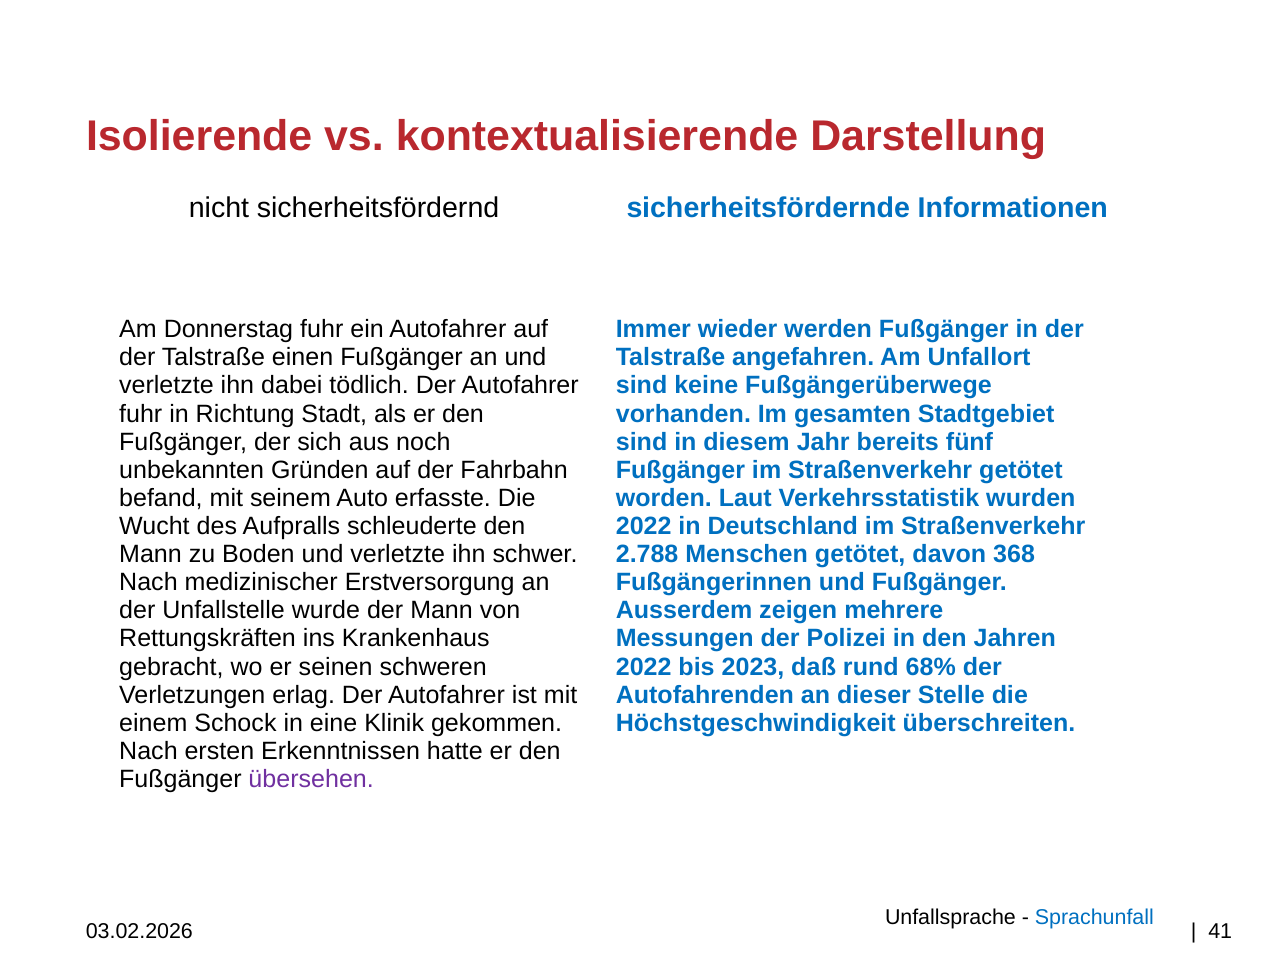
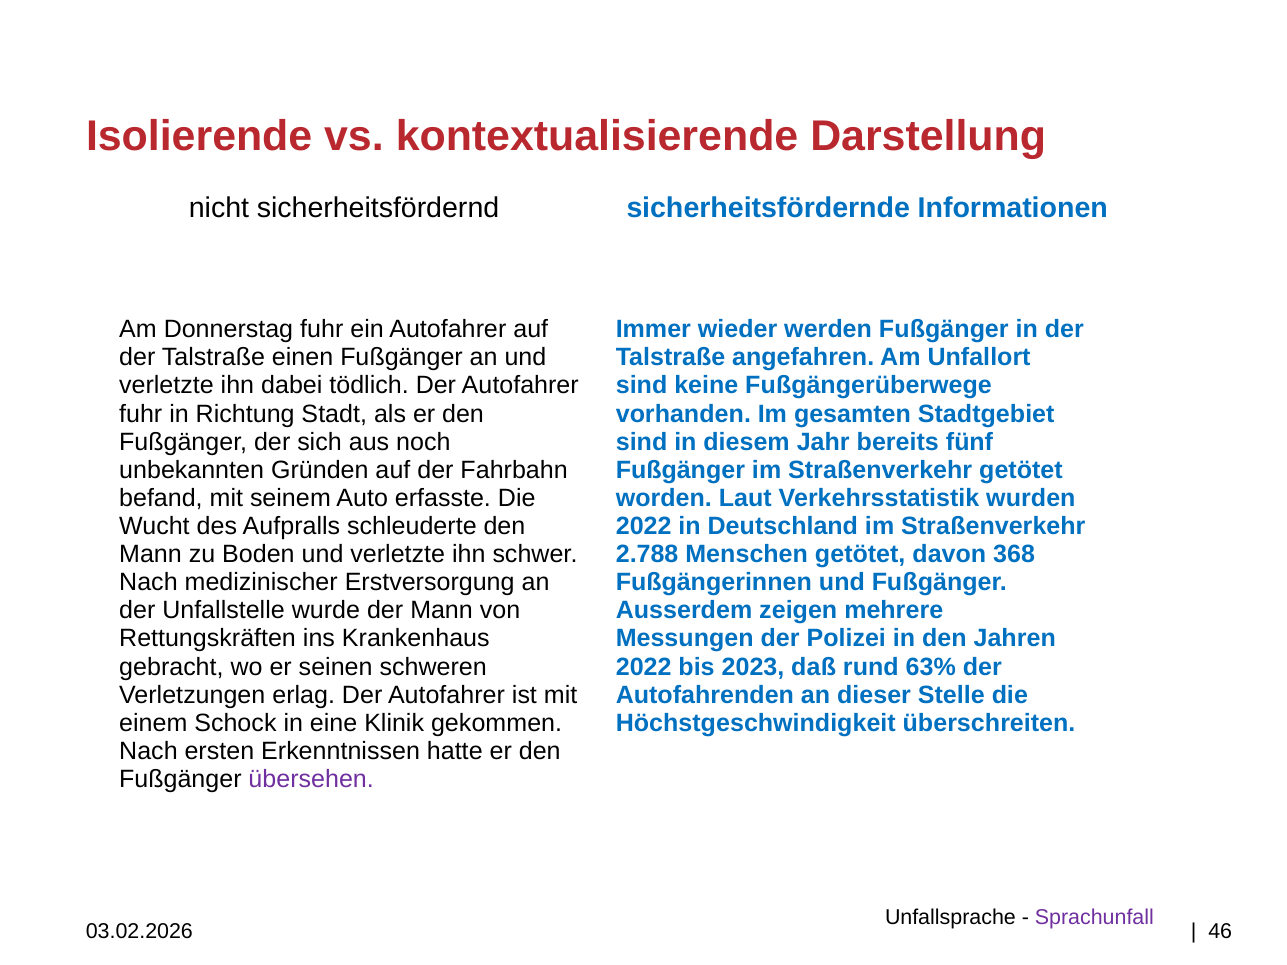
68%: 68% -> 63%
Sprachunfall colour: blue -> purple
41: 41 -> 46
